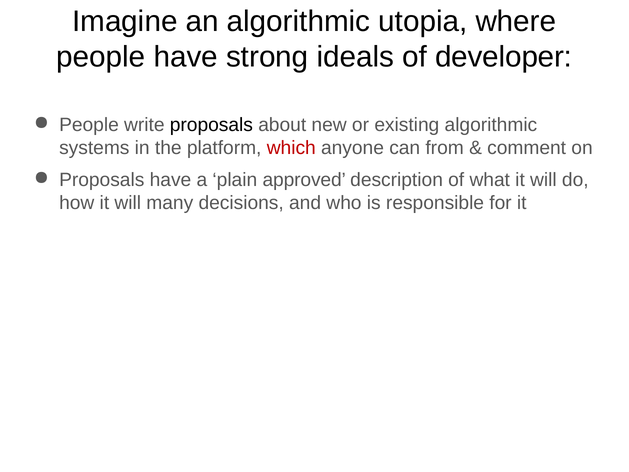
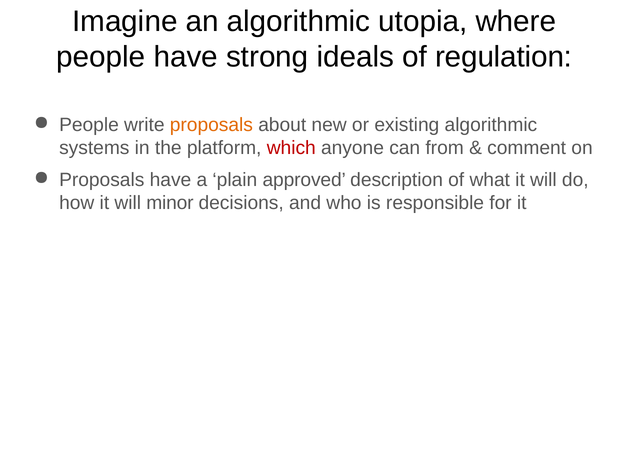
developer: developer -> regulation
proposals at (211, 125) colour: black -> orange
many: many -> minor
